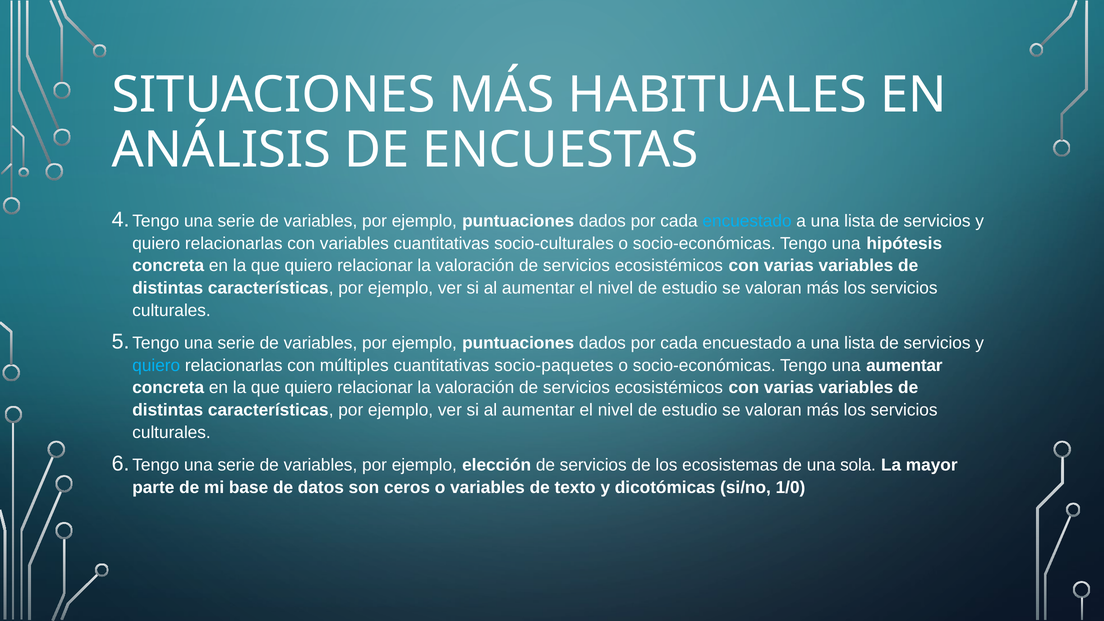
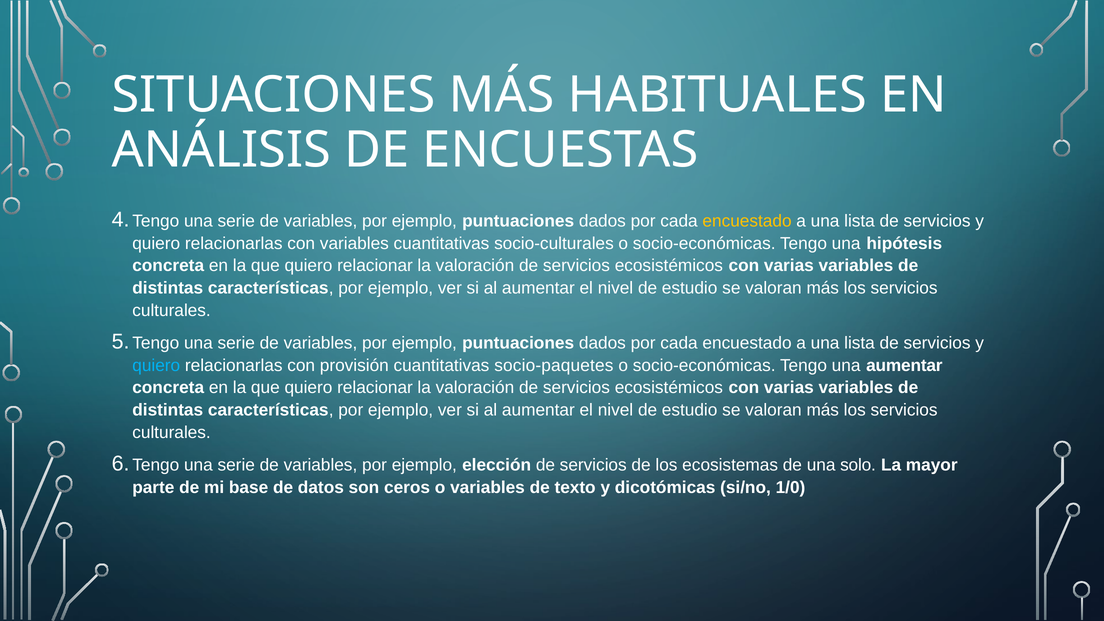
encuestado at (747, 221) colour: light blue -> yellow
múltiples: múltiples -> provisión
sola: sola -> solo
